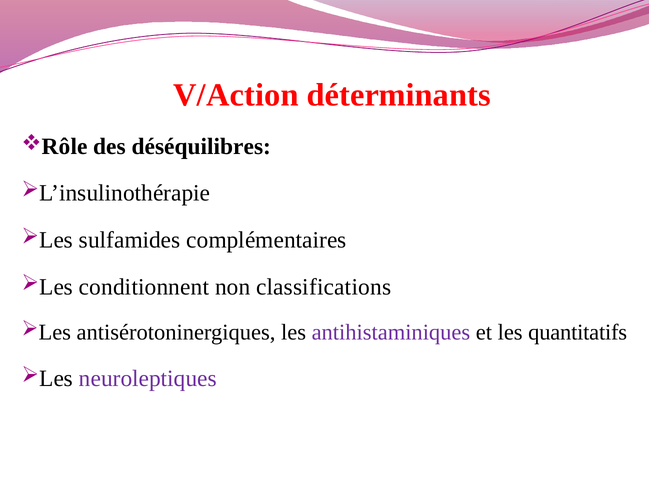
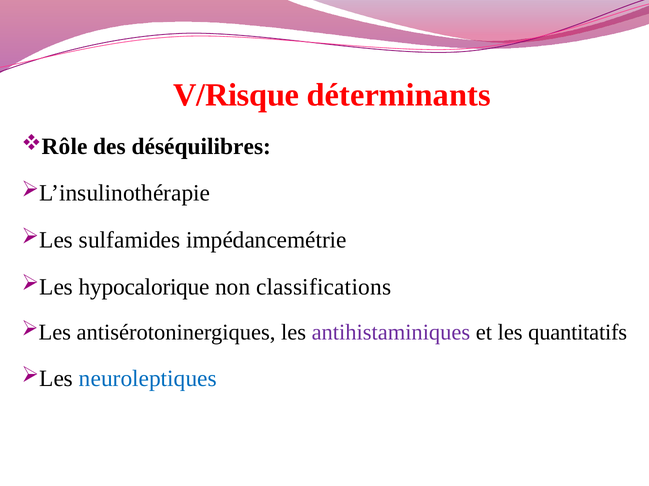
V/Action: V/Action -> V/Risque
complémentaires: complémentaires -> impédancemétrie
conditionnent: conditionnent -> hypocalorique
neuroleptiques colour: purple -> blue
